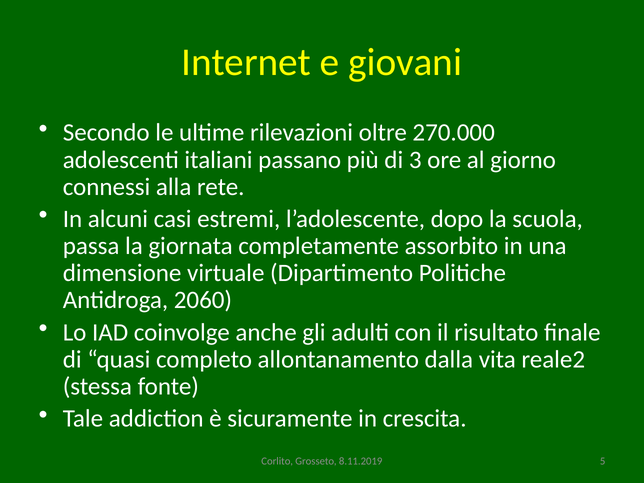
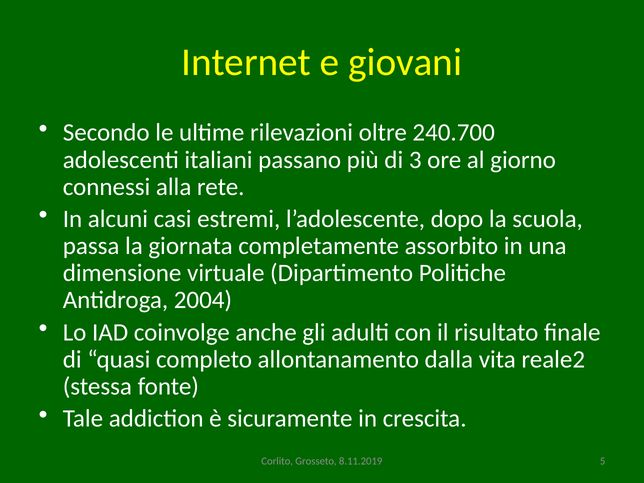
270.000: 270.000 -> 240.700
2060: 2060 -> 2004
